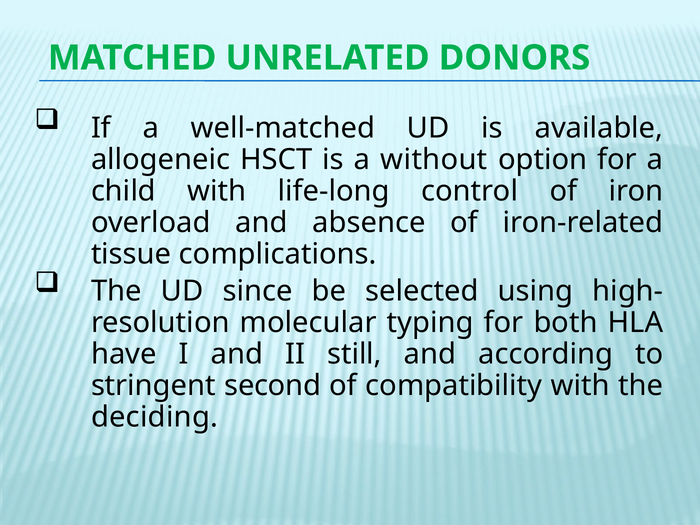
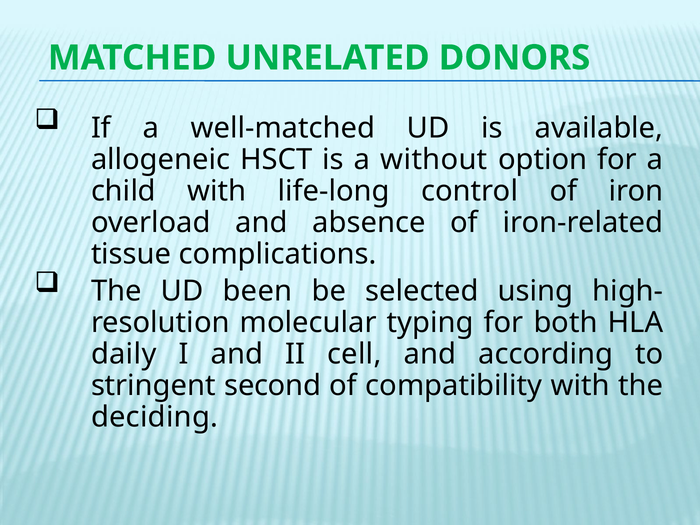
since: since -> been
have: have -> daily
still: still -> cell
